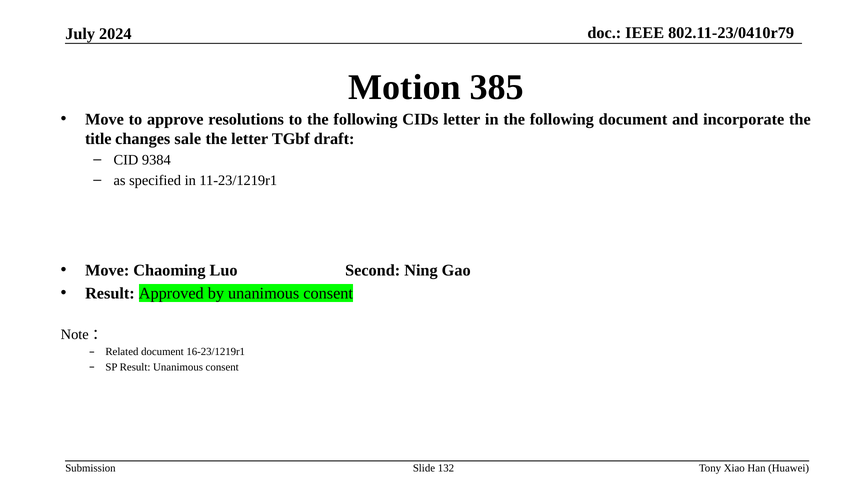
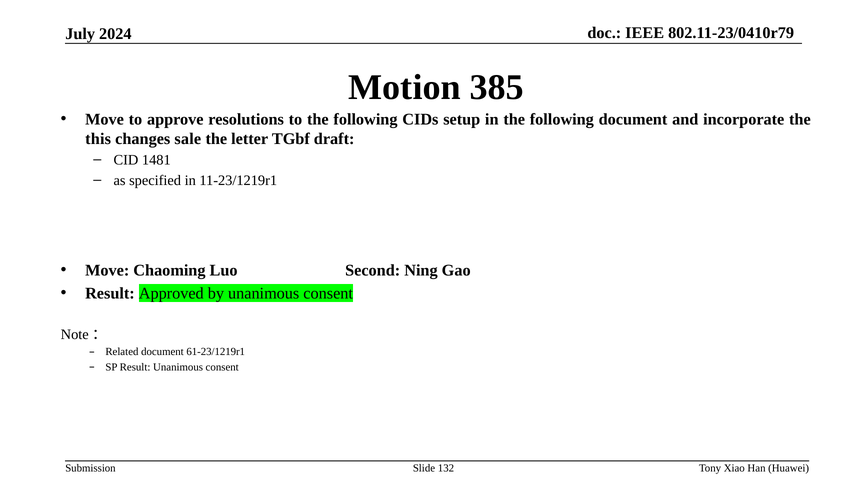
CIDs letter: letter -> setup
title: title -> this
9384: 9384 -> 1481
16-23/1219r1: 16-23/1219r1 -> 61-23/1219r1
